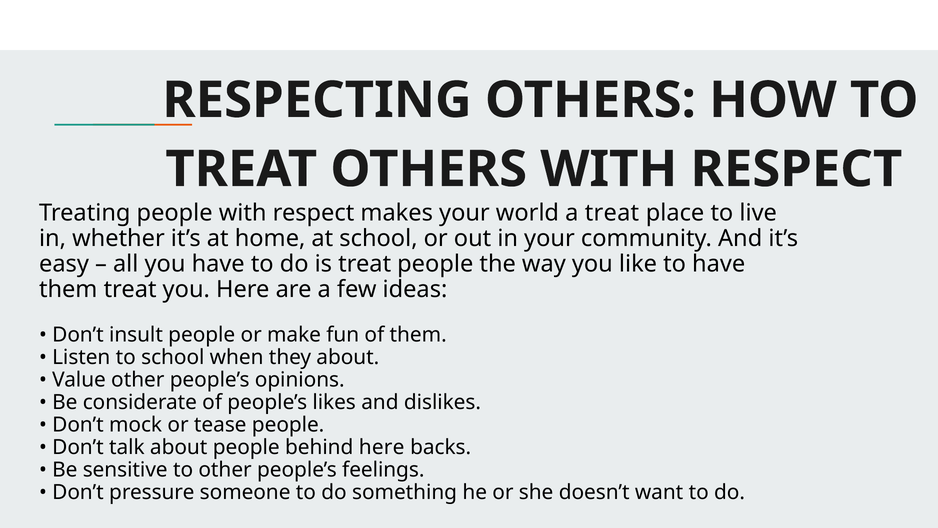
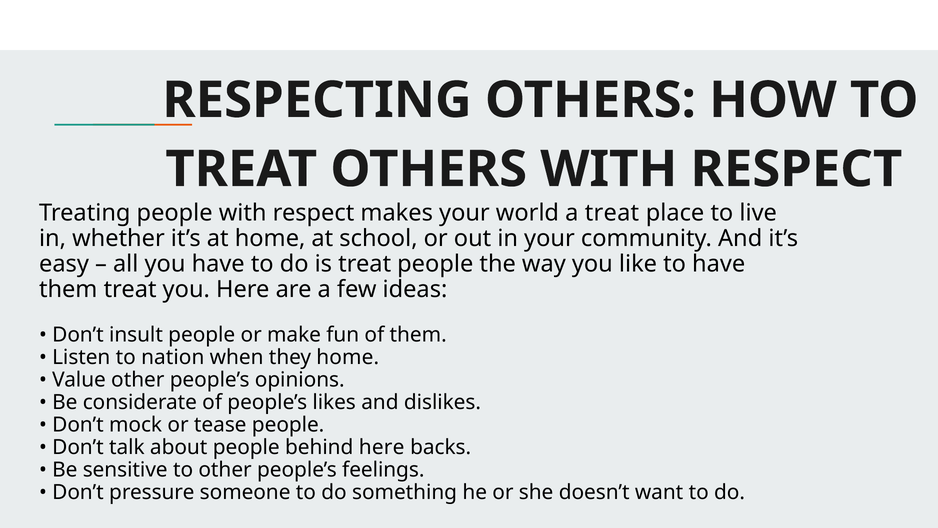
to school: school -> nation
they about: about -> home
